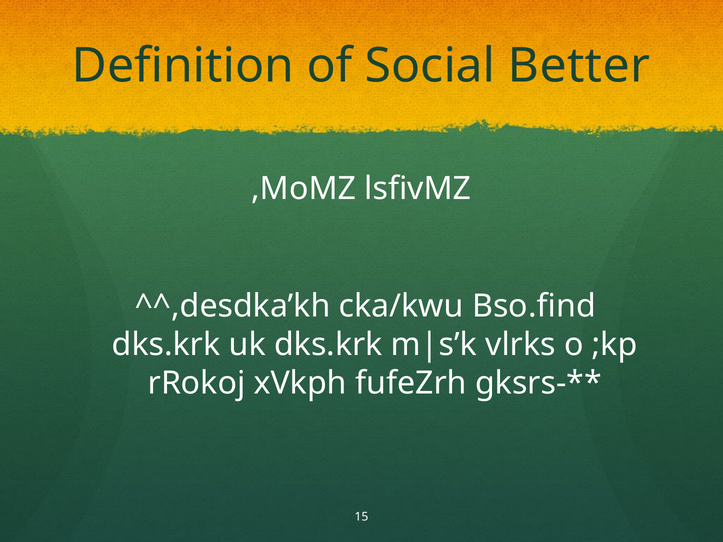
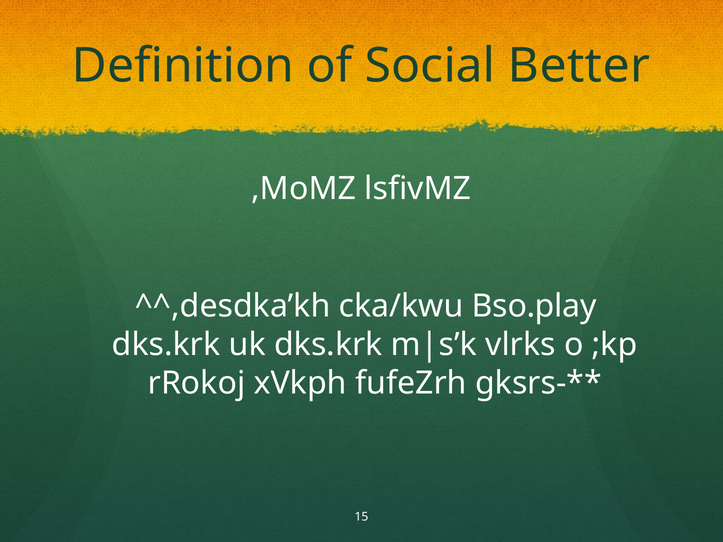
Bso.find: Bso.find -> Bso.play
